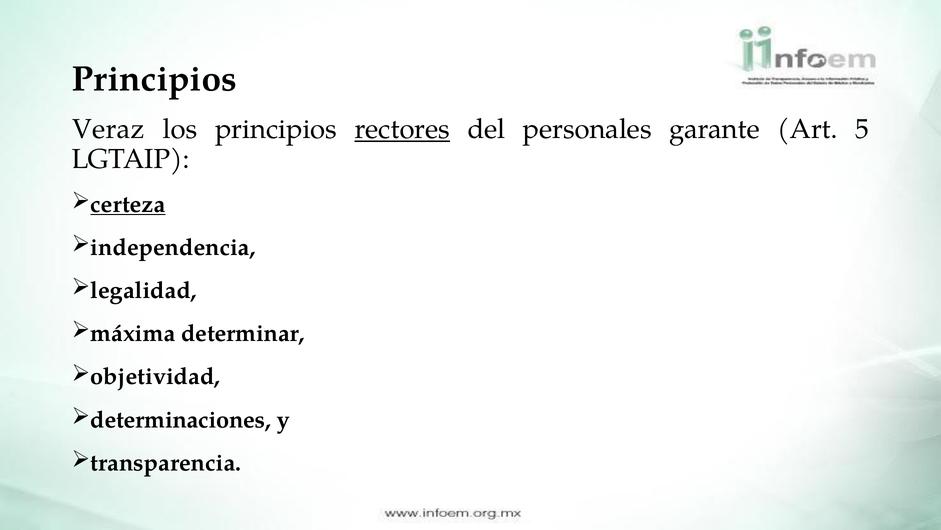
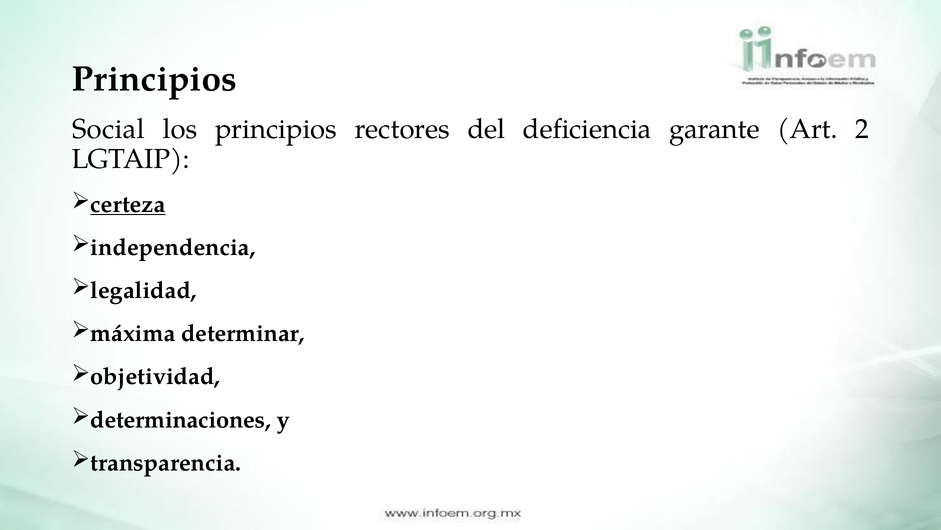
Veraz: Veraz -> Social
rectores underline: present -> none
personales: personales -> deficiencia
5: 5 -> 2
